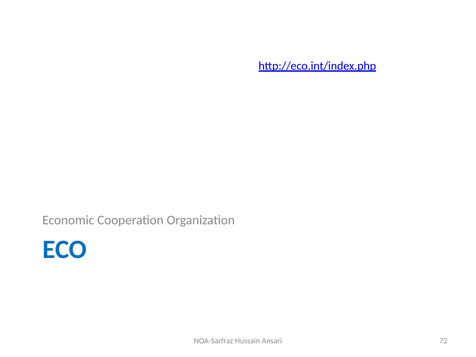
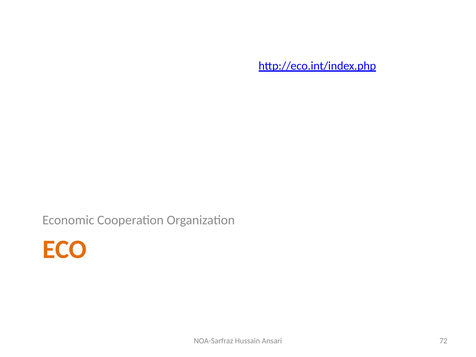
ECO colour: blue -> orange
